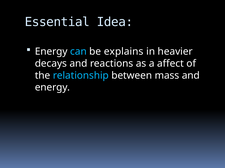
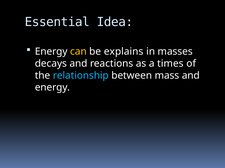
can colour: light blue -> yellow
heavier: heavier -> masses
affect: affect -> times
